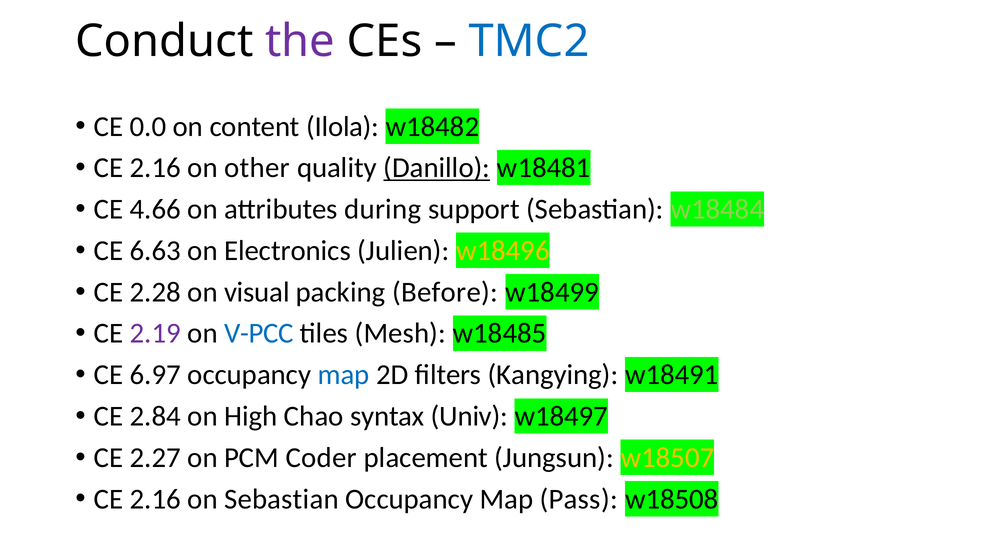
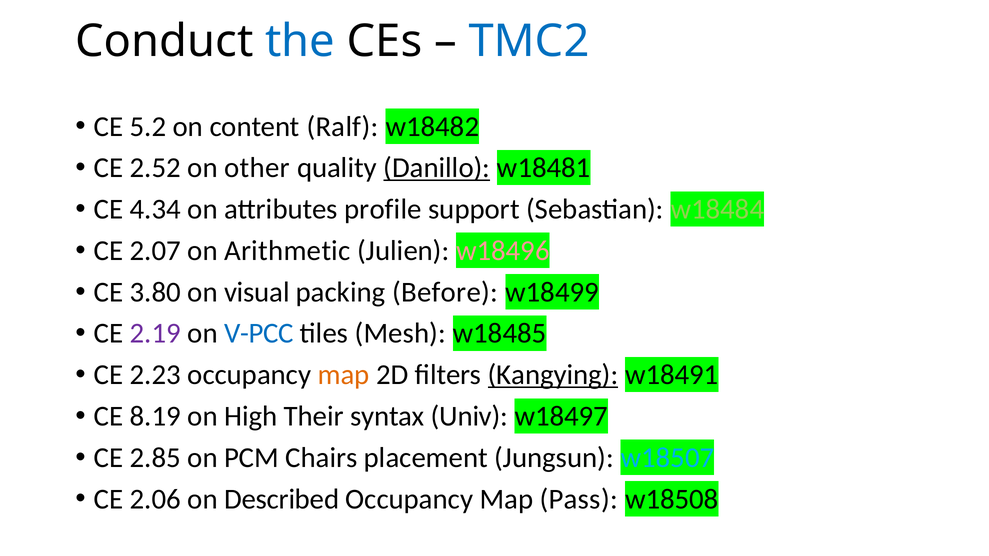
the colour: purple -> blue
0.0: 0.0 -> 5.2
Ilola: Ilola -> Ralf
2.16 at (155, 168): 2.16 -> 2.52
4.66: 4.66 -> 4.34
during: during -> profile
6.63: 6.63 -> 2.07
Electronics: Electronics -> Arithmetic
w18496 colour: yellow -> pink
2.28: 2.28 -> 3.80
6.97: 6.97 -> 2.23
map at (344, 375) colour: blue -> orange
Kangying underline: none -> present
2.84: 2.84 -> 8.19
Chao: Chao -> Their
2.27: 2.27 -> 2.85
Coder: Coder -> Chairs
w18507 colour: yellow -> light blue
2.16 at (155, 499): 2.16 -> 2.06
on Sebastian: Sebastian -> Described
